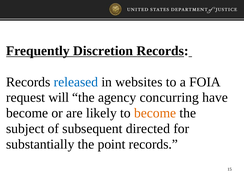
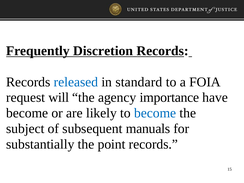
websites: websites -> standard
concurring: concurring -> importance
become at (155, 113) colour: orange -> blue
directed: directed -> manuals
